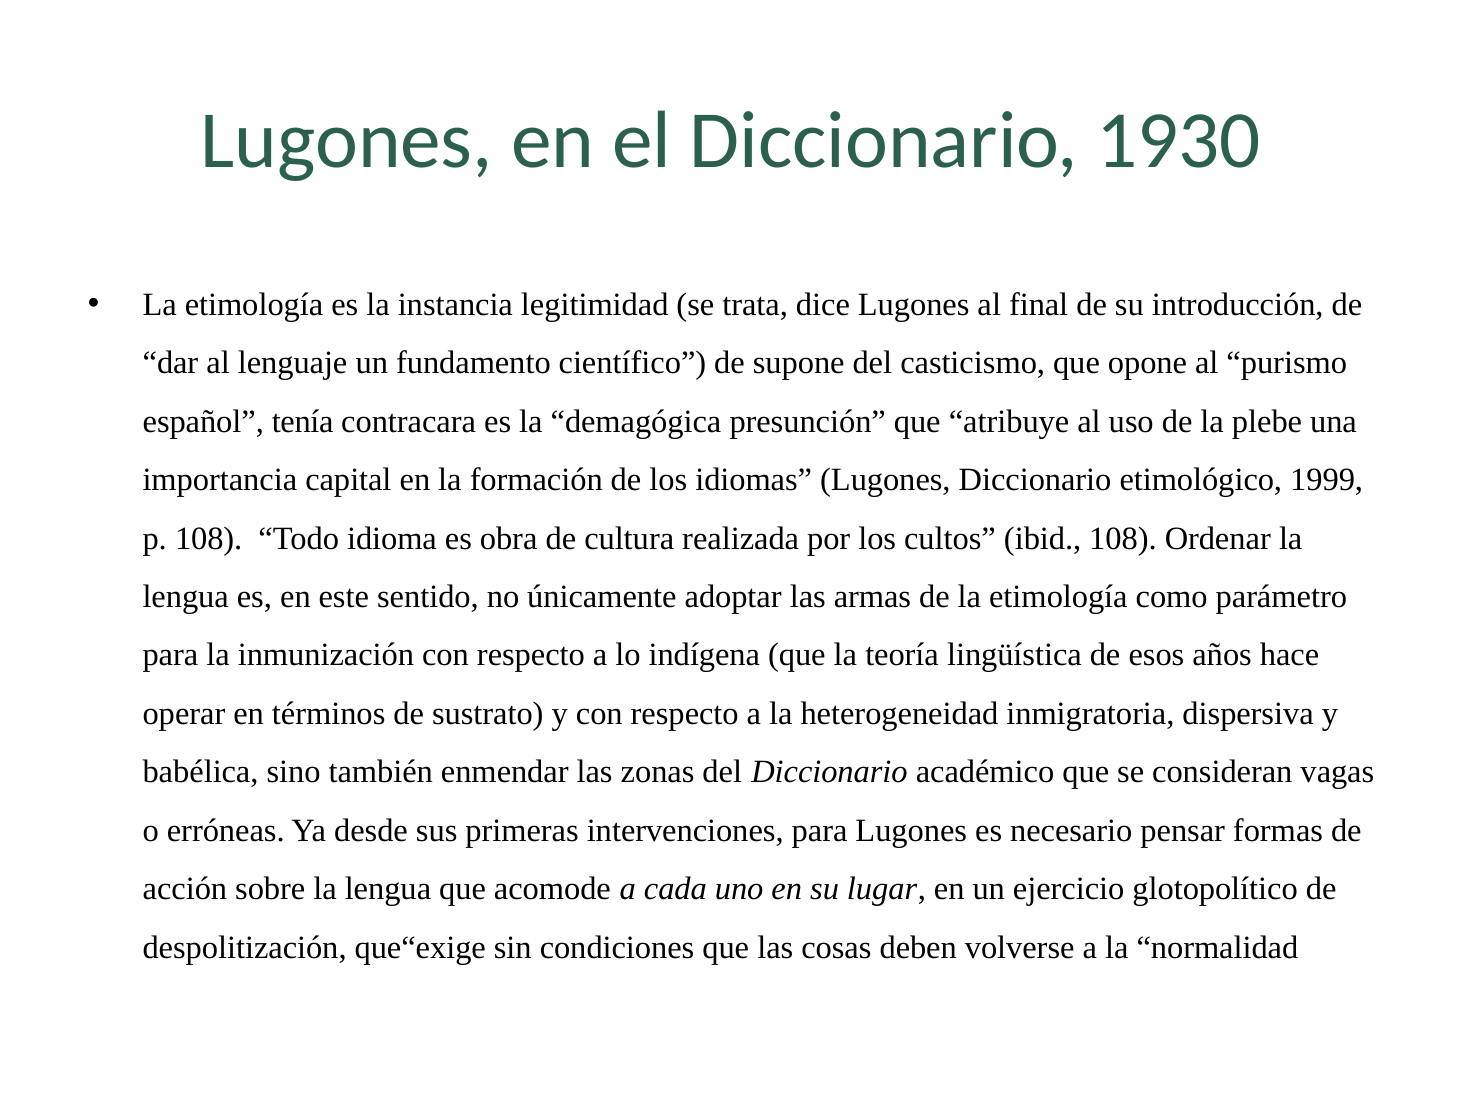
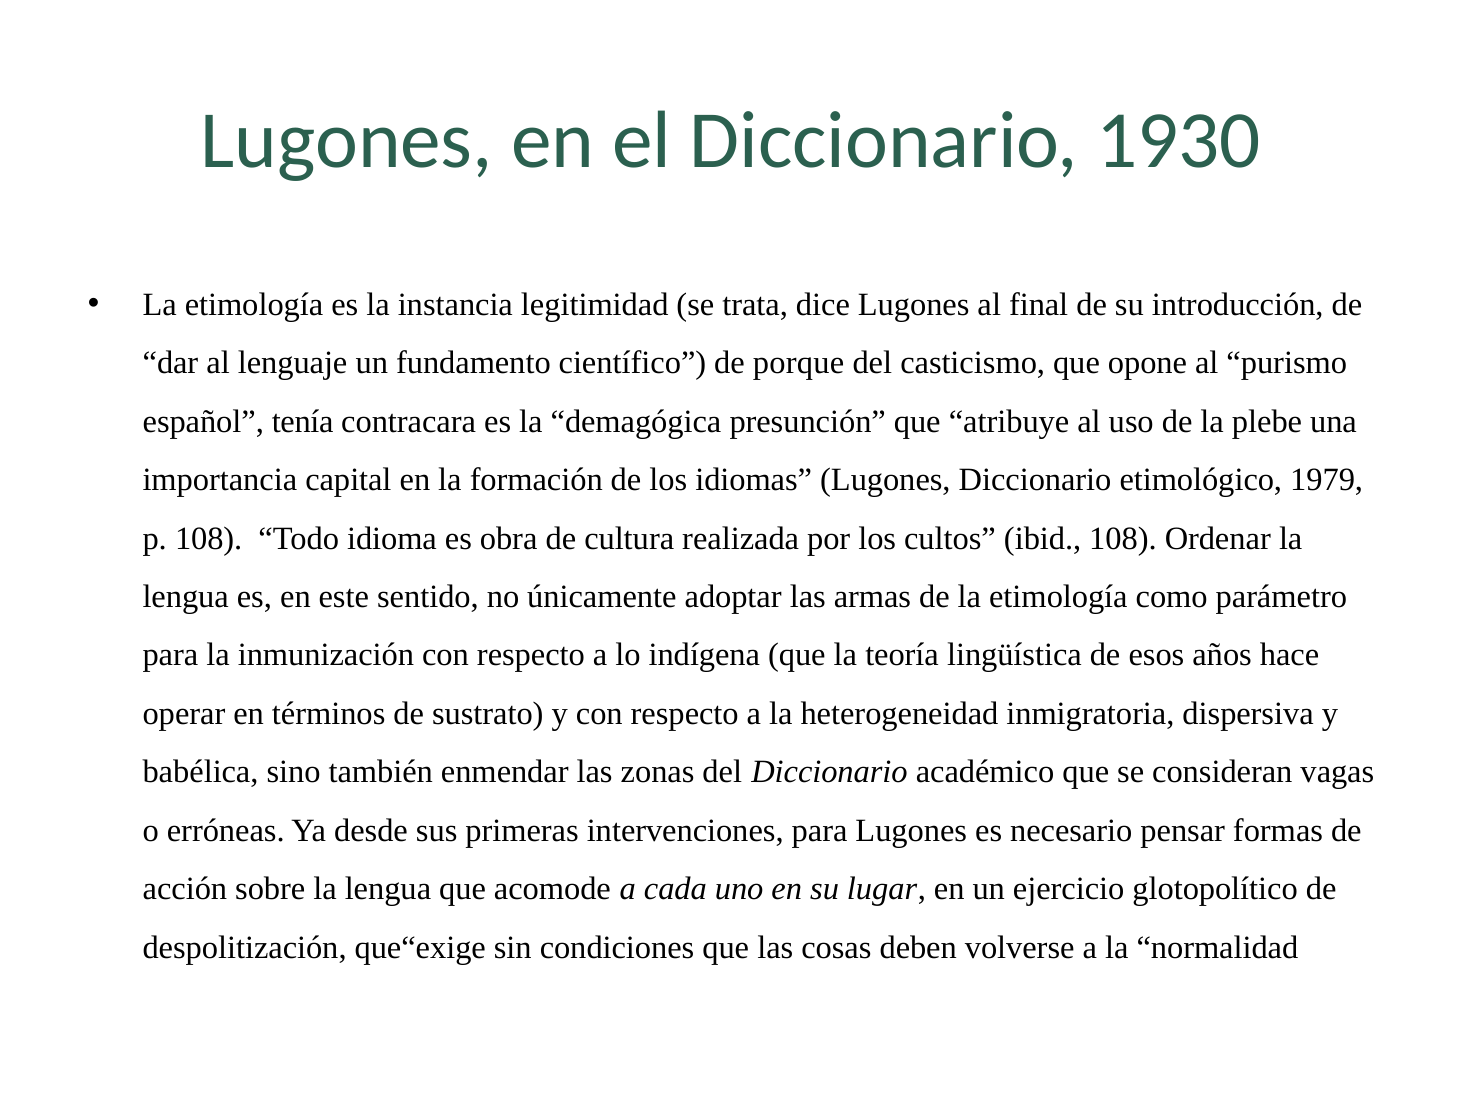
supone: supone -> porque
1999: 1999 -> 1979
